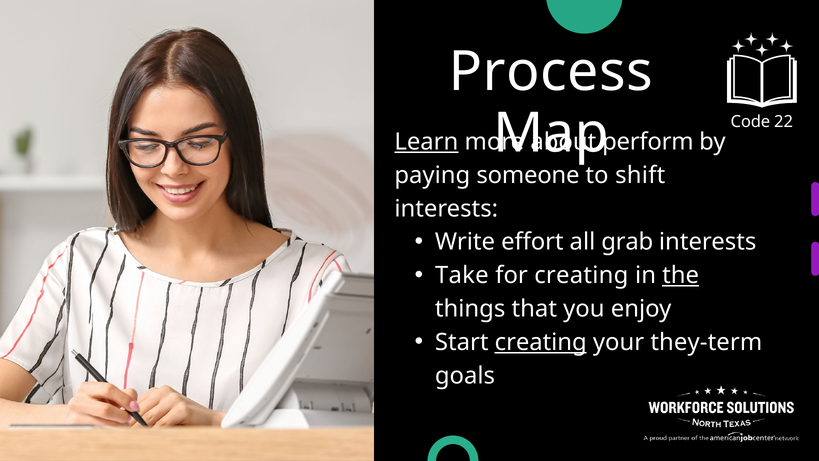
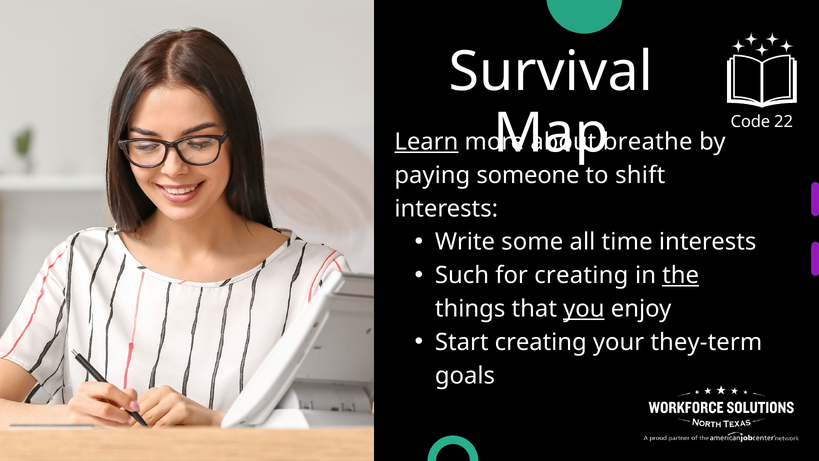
Process: Process -> Survival
perform: perform -> breathe
effort: effort -> some
grab: grab -> time
Take: Take -> Such
you underline: none -> present
creating at (541, 342) underline: present -> none
